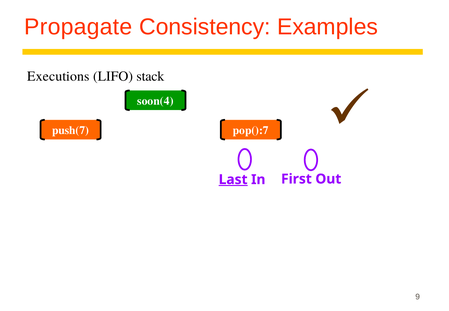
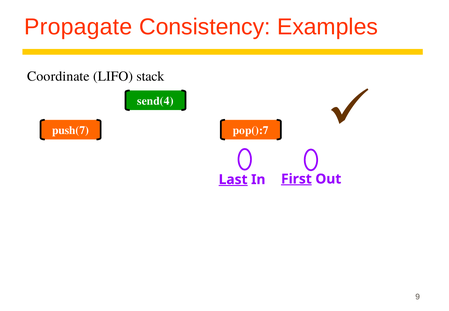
Executions: Executions -> Coordinate
soon(4: soon(4 -> send(4
First underline: none -> present
